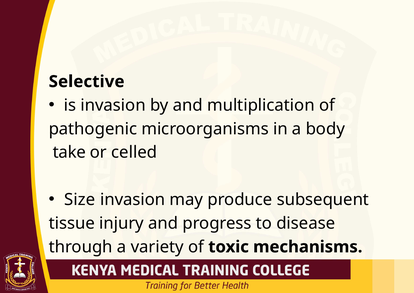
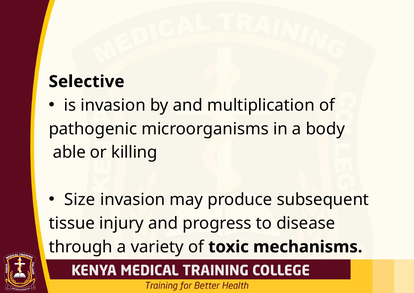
take: take -> able
celled: celled -> killing
